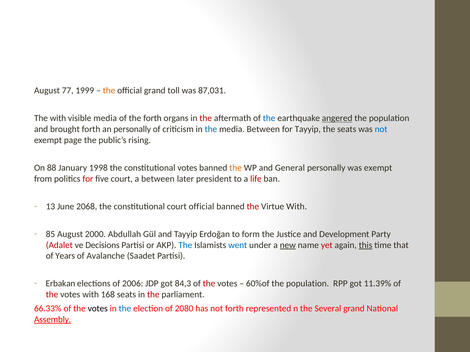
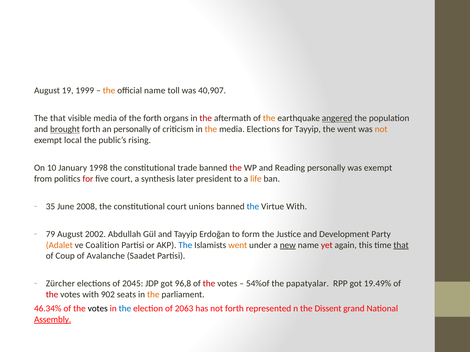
77: 77 -> 19
official grand: grand -> name
87,031: 87,031 -> 40,907
The with: with -> that
the at (269, 118) colour: blue -> orange
brought underline: none -> present
the at (211, 129) colour: blue -> orange
media Between: Between -> Elections
the seats: seats -> went
not at (381, 129) colour: blue -> orange
page: page -> local
88: 88 -> 10
constitutional votes: votes -> trade
the at (236, 168) colour: orange -> red
General: General -> Reading
a between: between -> synthesis
life colour: red -> orange
13: 13 -> 35
2068: 2068 -> 2008
court official: official -> unions
the at (253, 207) colour: red -> blue
85: 85 -> 79
2000: 2000 -> 2002
Adalet colour: red -> orange
Decisions: Decisions -> Coalition
went at (238, 245) colour: blue -> orange
this underline: present -> none
that at (401, 245) underline: none -> present
Years: Years -> Coup
Erbakan: Erbakan -> Zürcher
2006: 2006 -> 2045
84,3: 84,3 -> 96,8
60%of: 60%of -> 54%of
population at (308, 284): population -> papatyalar
11.39%: 11.39% -> 19.49%
168: 168 -> 902
the at (153, 295) colour: red -> orange
66.33%: 66.33% -> 46.34%
2080: 2080 -> 2063
Several: Several -> Dissent
